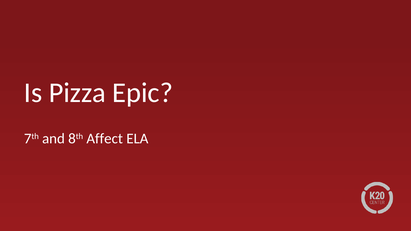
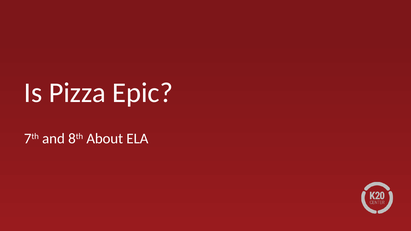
Affect: Affect -> About
